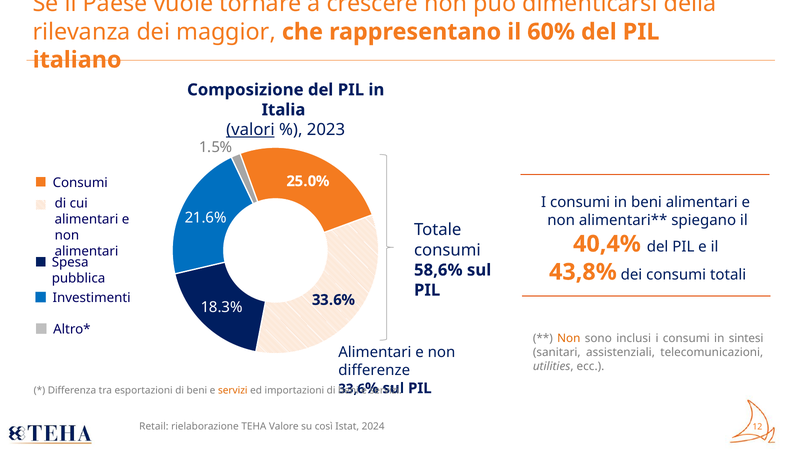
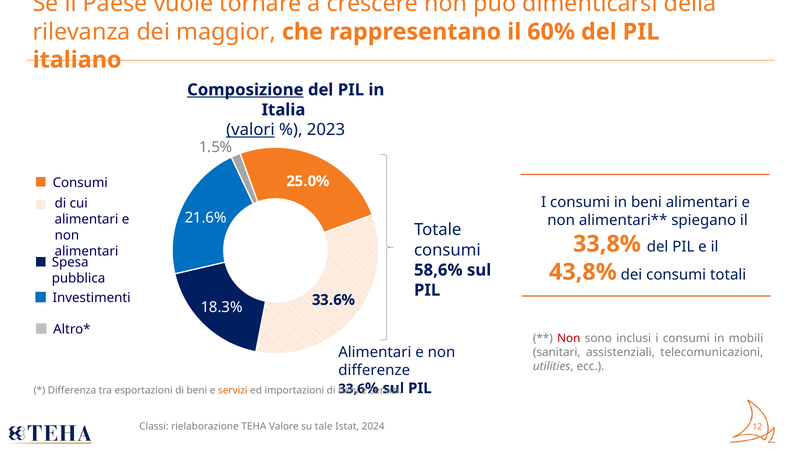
Composizione underline: none -> present
40,4%: 40,4% -> 33,8%
Non at (569, 339) colour: orange -> red
sintesi: sintesi -> mobili
Retail: Retail -> Classi
così: così -> tale
